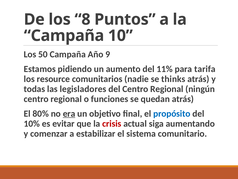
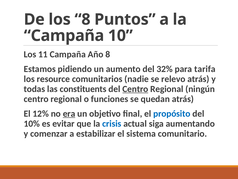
50: 50 -> 11
Año 9: 9 -> 8
11%: 11% -> 32%
thinks: thinks -> relevo
legisladores: legisladores -> constituents
Centro at (135, 89) underline: none -> present
80%: 80% -> 12%
crisis colour: red -> blue
